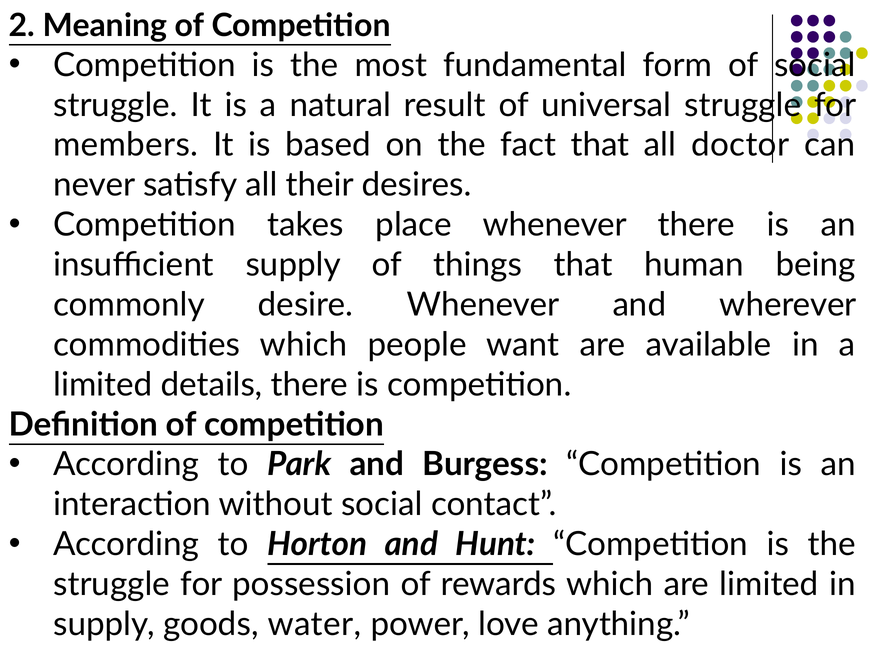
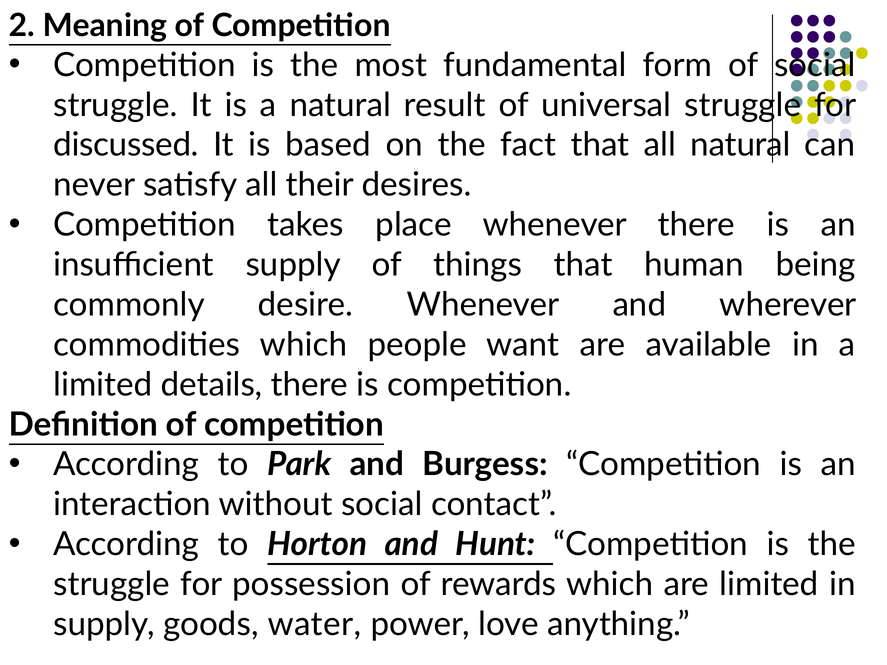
members: members -> discussed
all doctor: doctor -> natural
